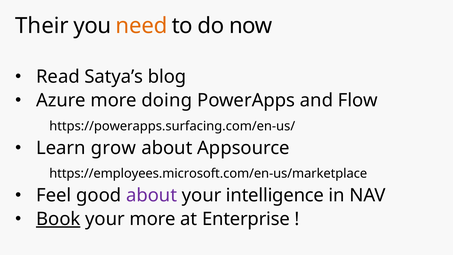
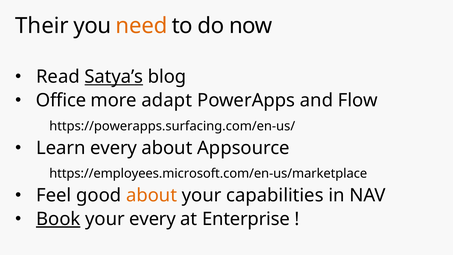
Satya’s underline: none -> present
Azure: Azure -> Office
doing: doing -> adapt
Learn grow: grow -> every
about at (152, 195) colour: purple -> orange
intelligence: intelligence -> capabilities
your more: more -> every
